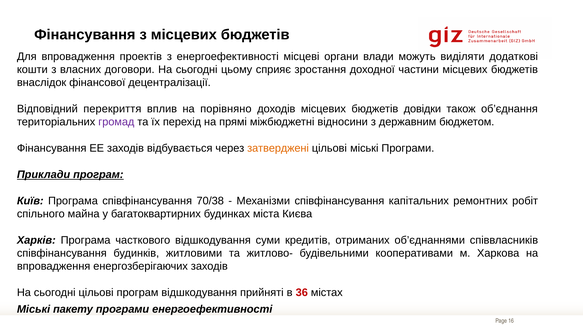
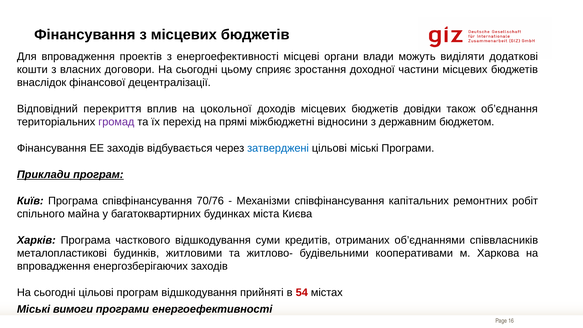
порівняно: порівняно -> цокольної
затверджені colour: orange -> blue
70/38: 70/38 -> 70/76
співфінансування at (62, 253): співфінансування -> металопластикові
36: 36 -> 54
пакету: пакету -> вимоги
